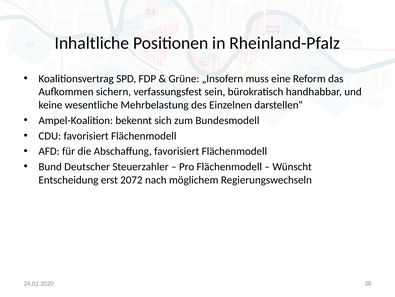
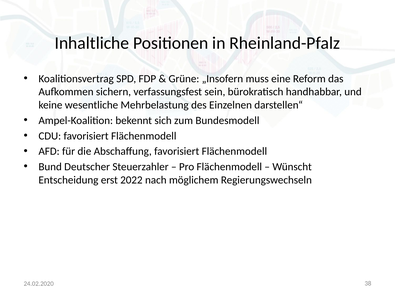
2072: 2072 -> 2022
